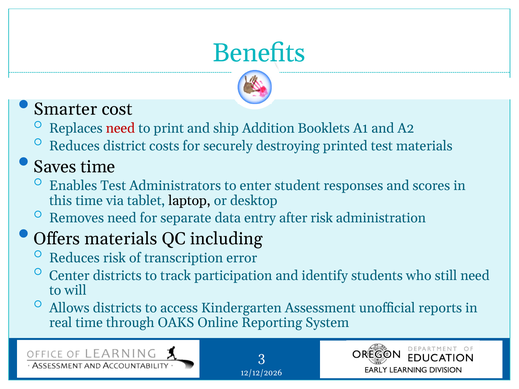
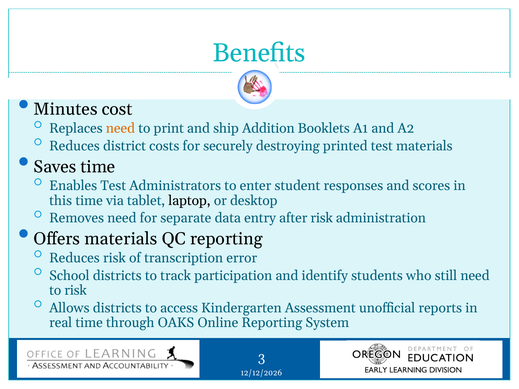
Smarter: Smarter -> Minutes
need at (120, 128) colour: red -> orange
QC including: including -> reporting
Center: Center -> School
to will: will -> risk
